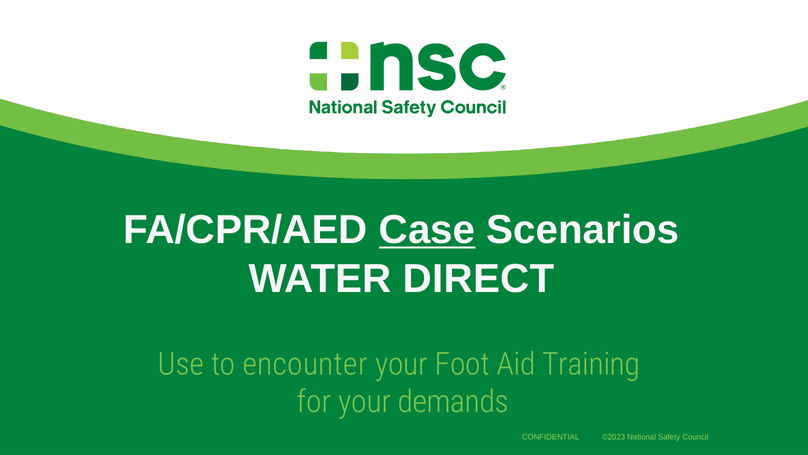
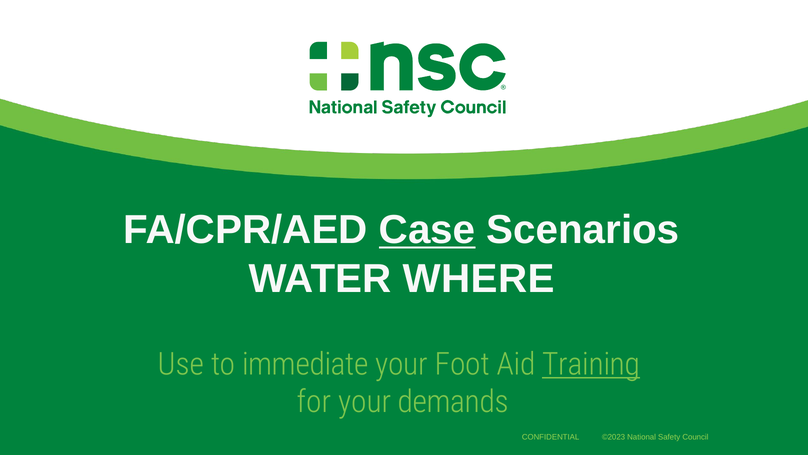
DIRECT: DIRECT -> WHERE
encounter: encounter -> immediate
Training underline: none -> present
